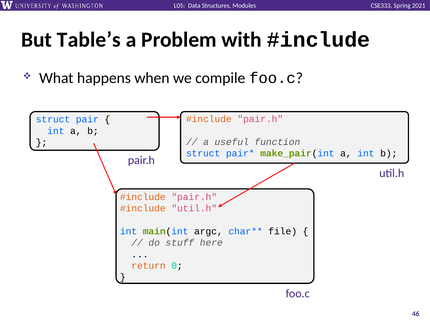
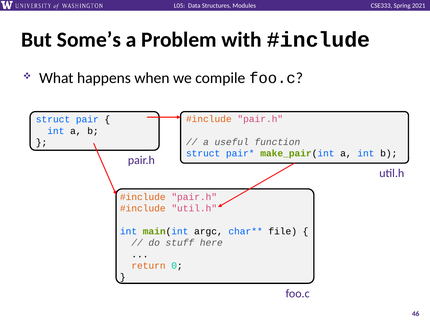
Table’s: Table’s -> Some’s
